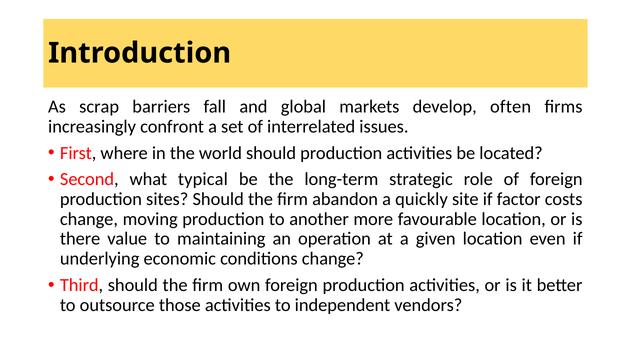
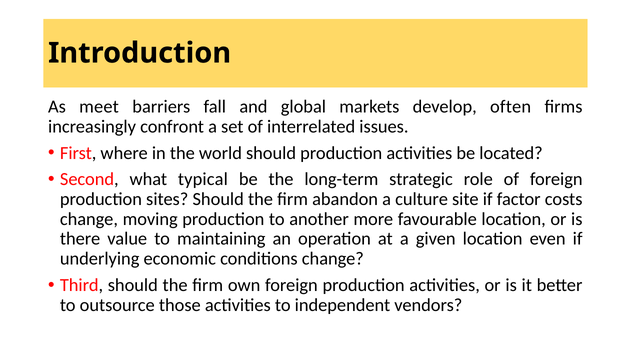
scrap: scrap -> meet
quickly: quickly -> culture
